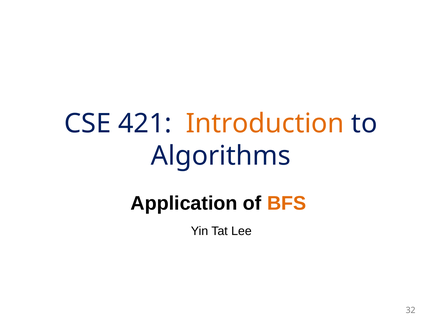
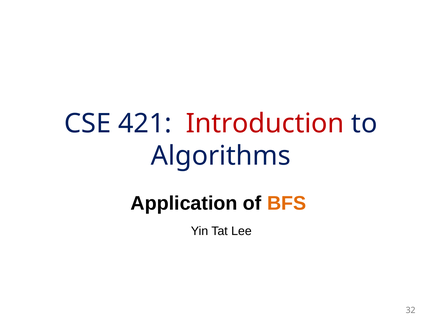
Introduction colour: orange -> red
